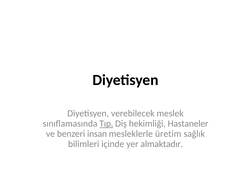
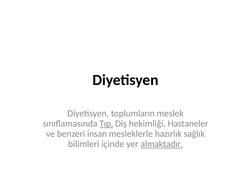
verebilecek: verebilecek -> toplumların
üretim: üretim -> hazırlık
almaktadır underline: none -> present
